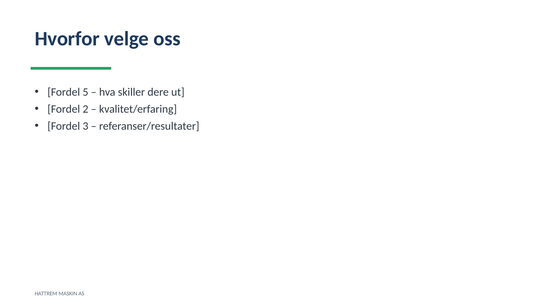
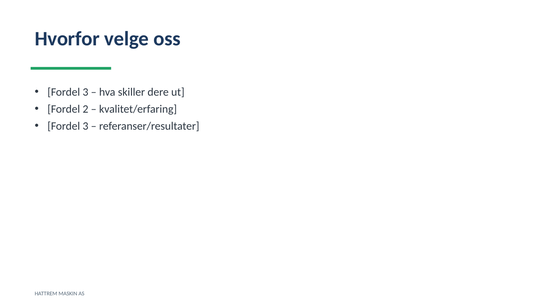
5 at (85, 92): 5 -> 3
